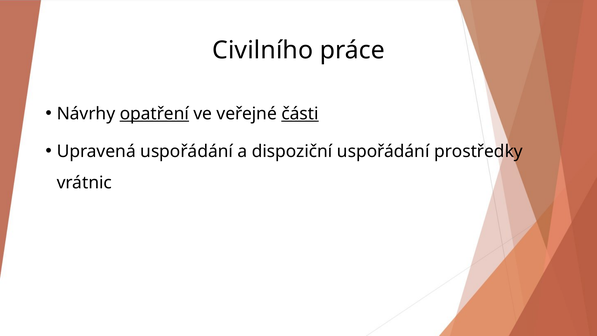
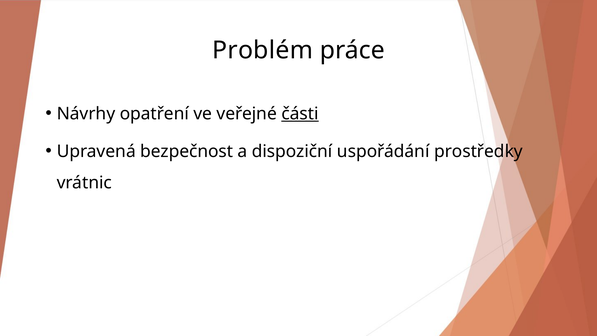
Civilního: Civilního -> Problém
opatření underline: present -> none
Upravená uspořádání: uspořádání -> bezpečnost
